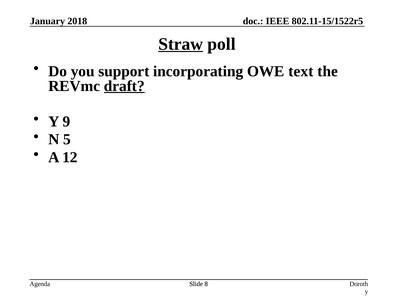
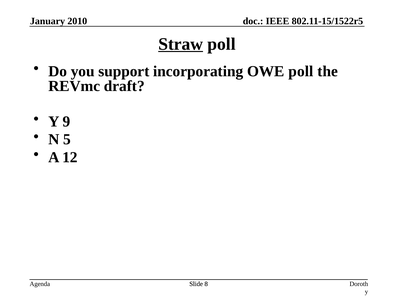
2018: 2018 -> 2010
OWE text: text -> poll
draft underline: present -> none
